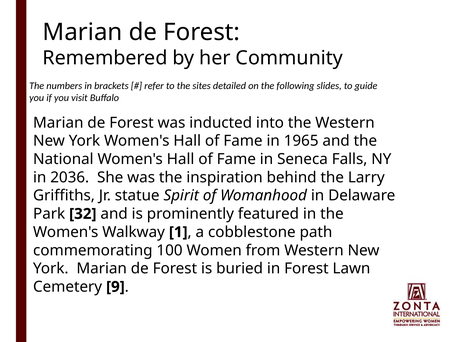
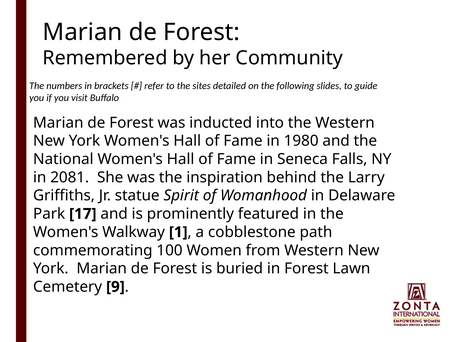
1965: 1965 -> 1980
2036: 2036 -> 2081
32: 32 -> 17
